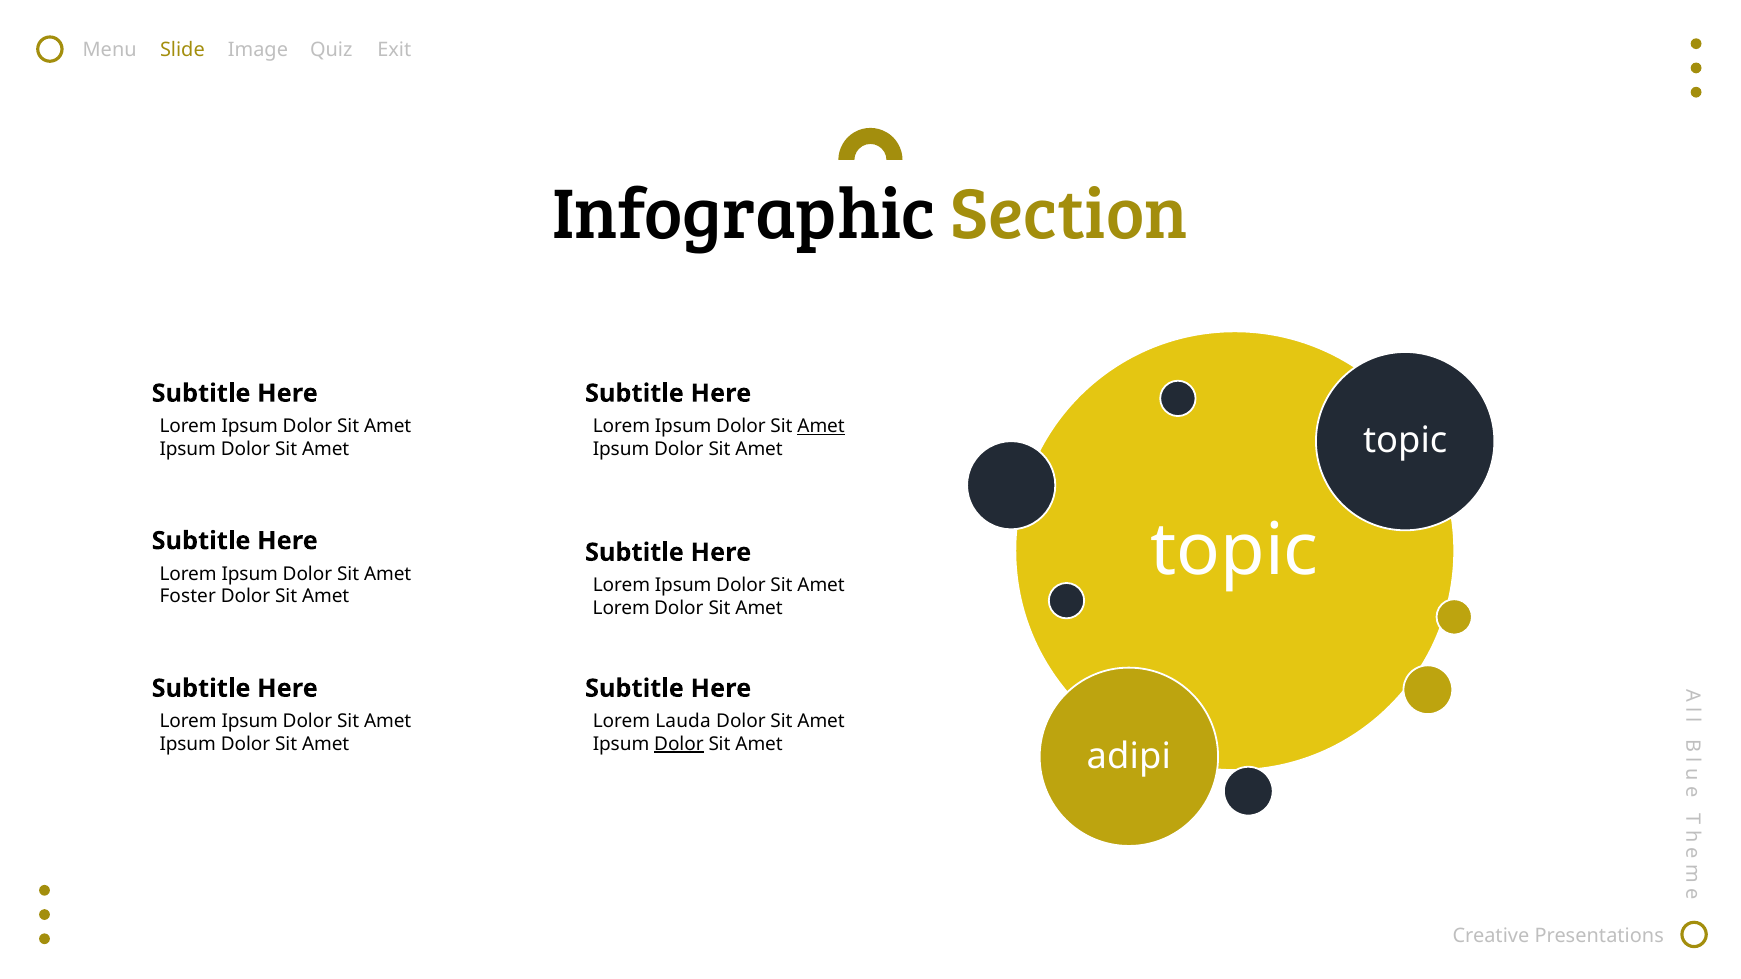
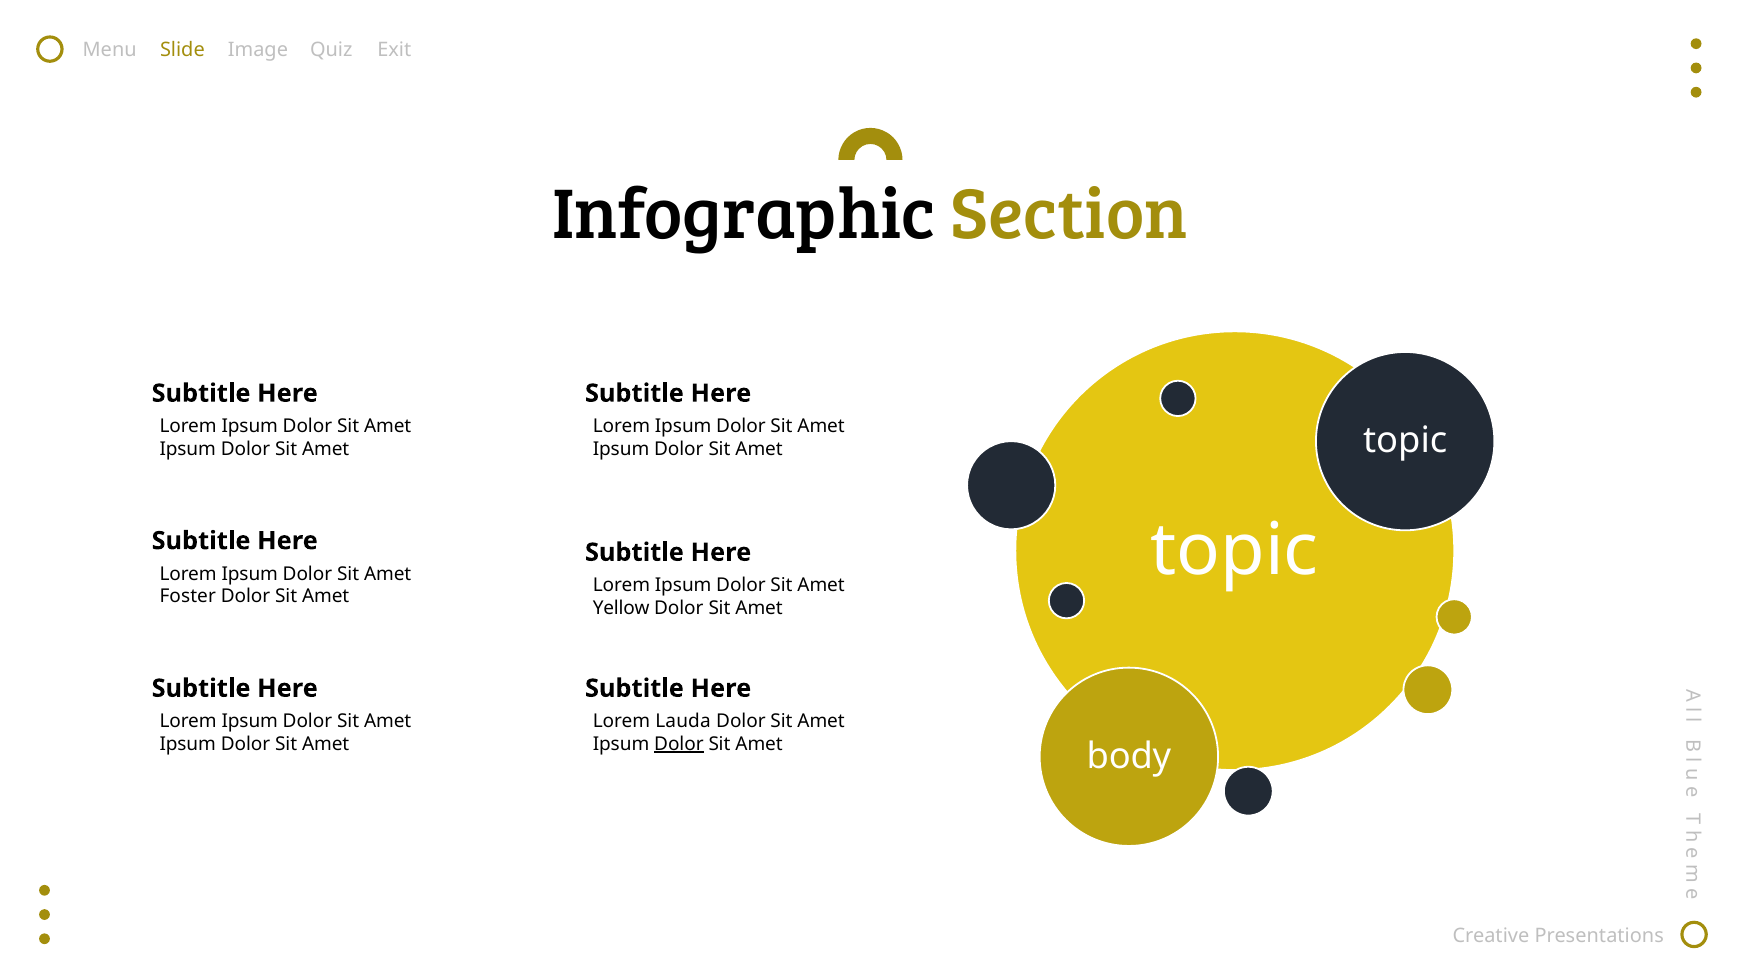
Amet at (821, 426) underline: present -> none
Lorem at (621, 608): Lorem -> Yellow
adipi: adipi -> body
